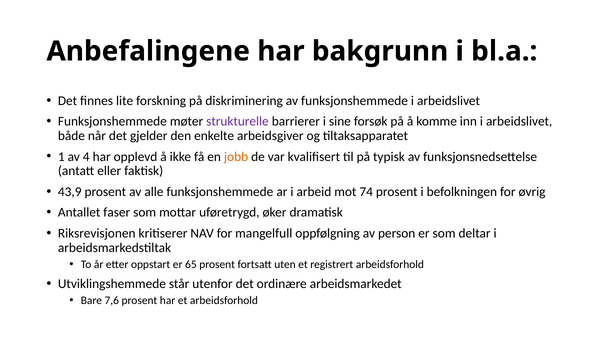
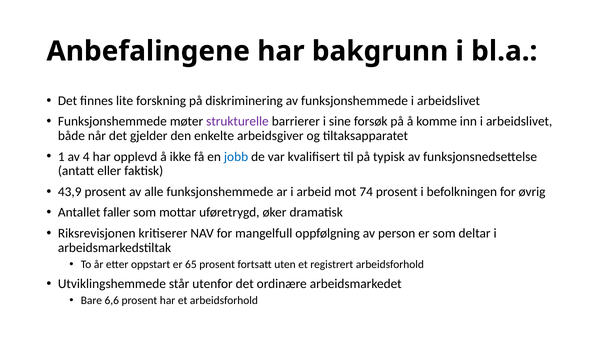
jobb colour: orange -> blue
faser: faser -> faller
7,6: 7,6 -> 6,6
